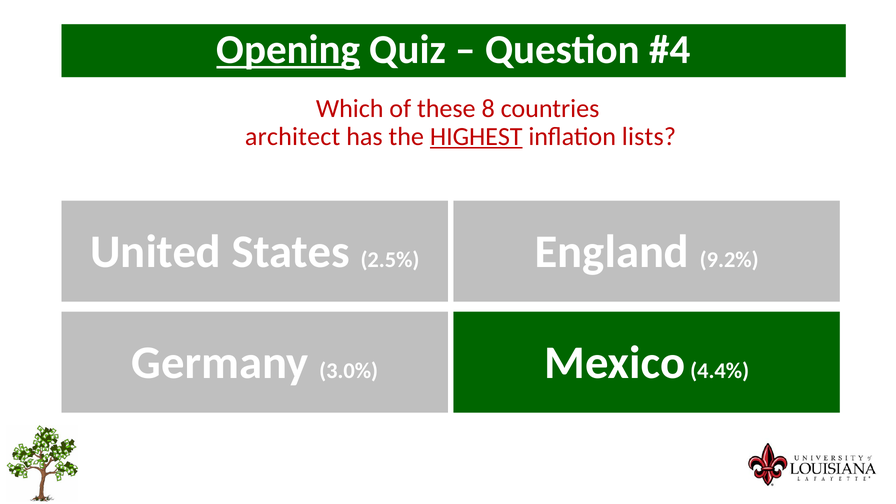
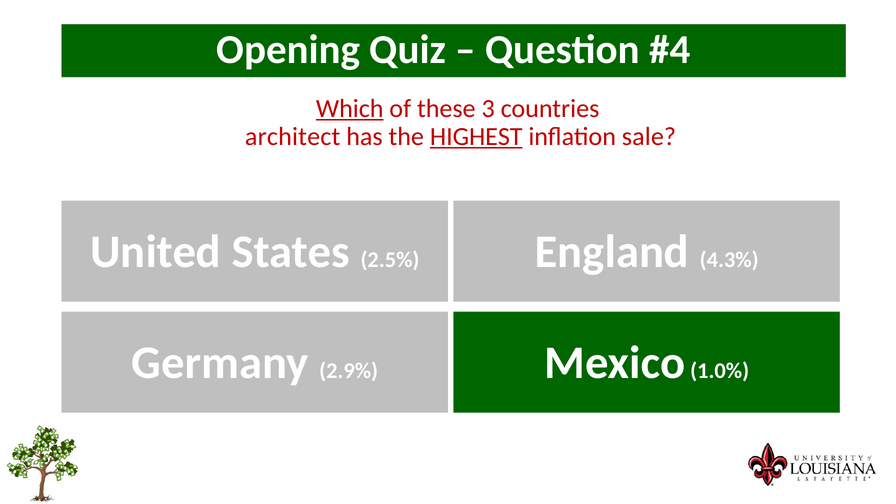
Opening underline: present -> none
Which underline: none -> present
8: 8 -> 3
lists: lists -> sale
9.2%: 9.2% -> 4.3%
3.0%: 3.0% -> 2.9%
4.4%: 4.4% -> 1.0%
